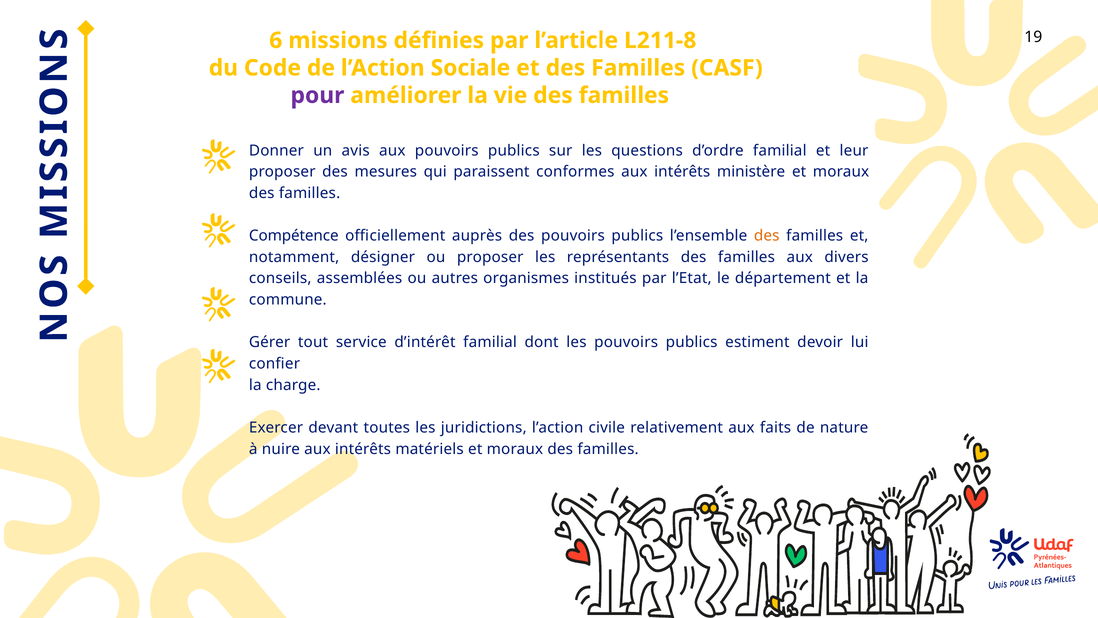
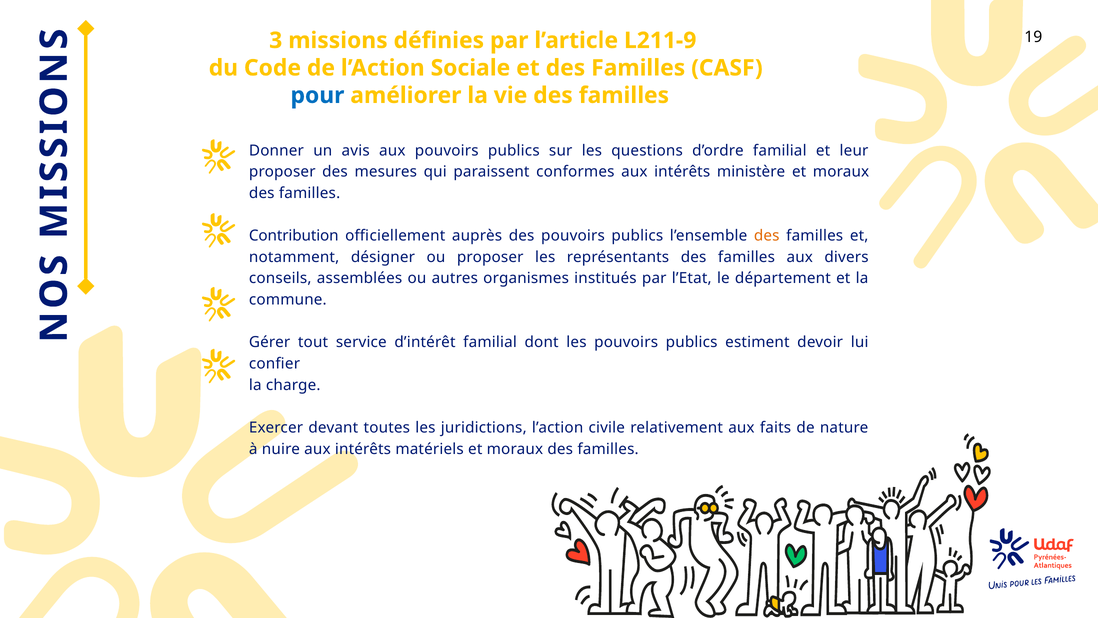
6: 6 -> 3
L211-8: L211-8 -> L211-9
pour colour: purple -> blue
Compétence: Compétence -> Contribution
